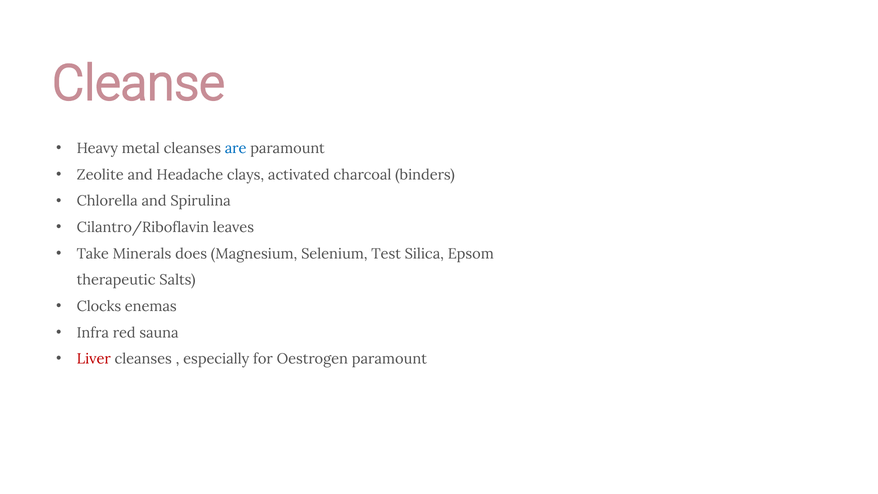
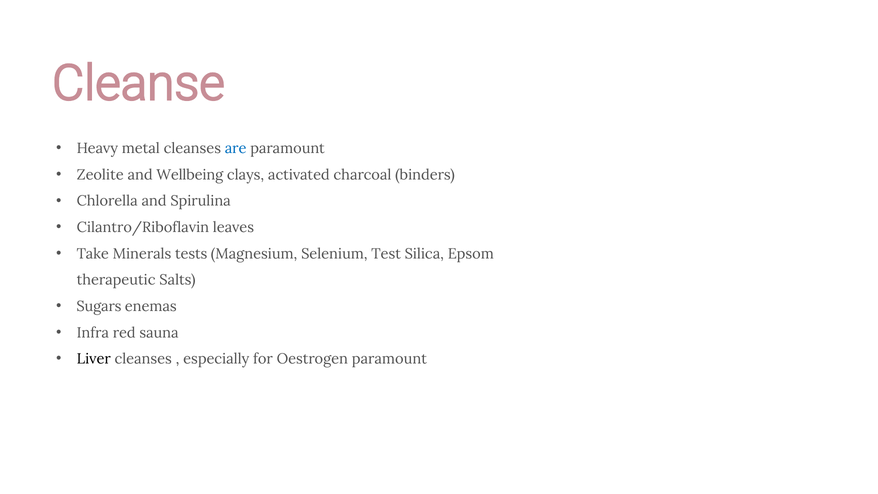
Headache: Headache -> Wellbeing
does: does -> tests
Clocks: Clocks -> Sugars
Liver colour: red -> black
